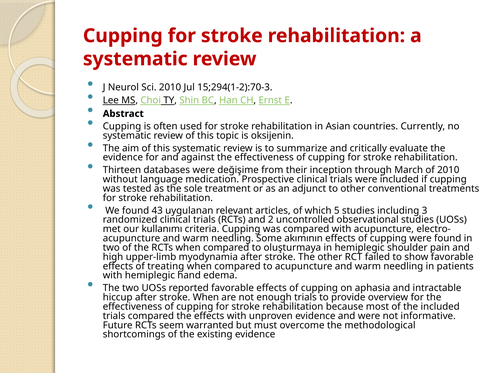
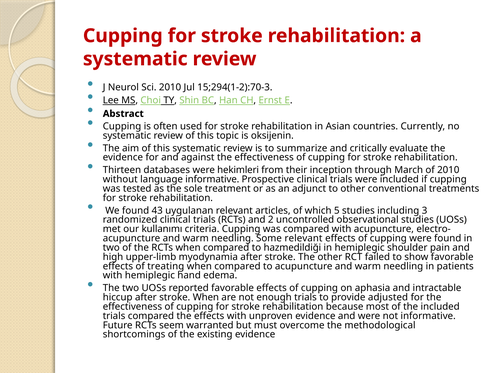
değişime: değişime -> hekimleri
language medication: medication -> informative
Some akımının: akımının -> relevant
oluşturmaya: oluşturmaya -> hazmedildiği
overview: overview -> adjusted
